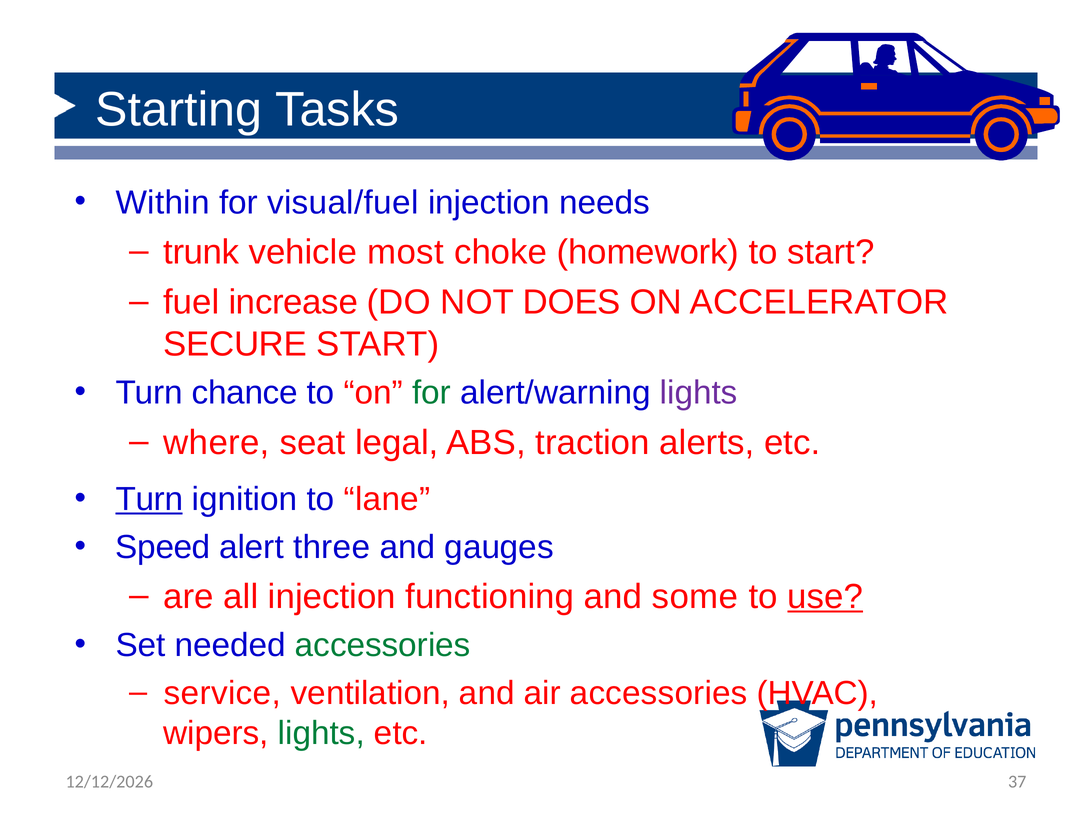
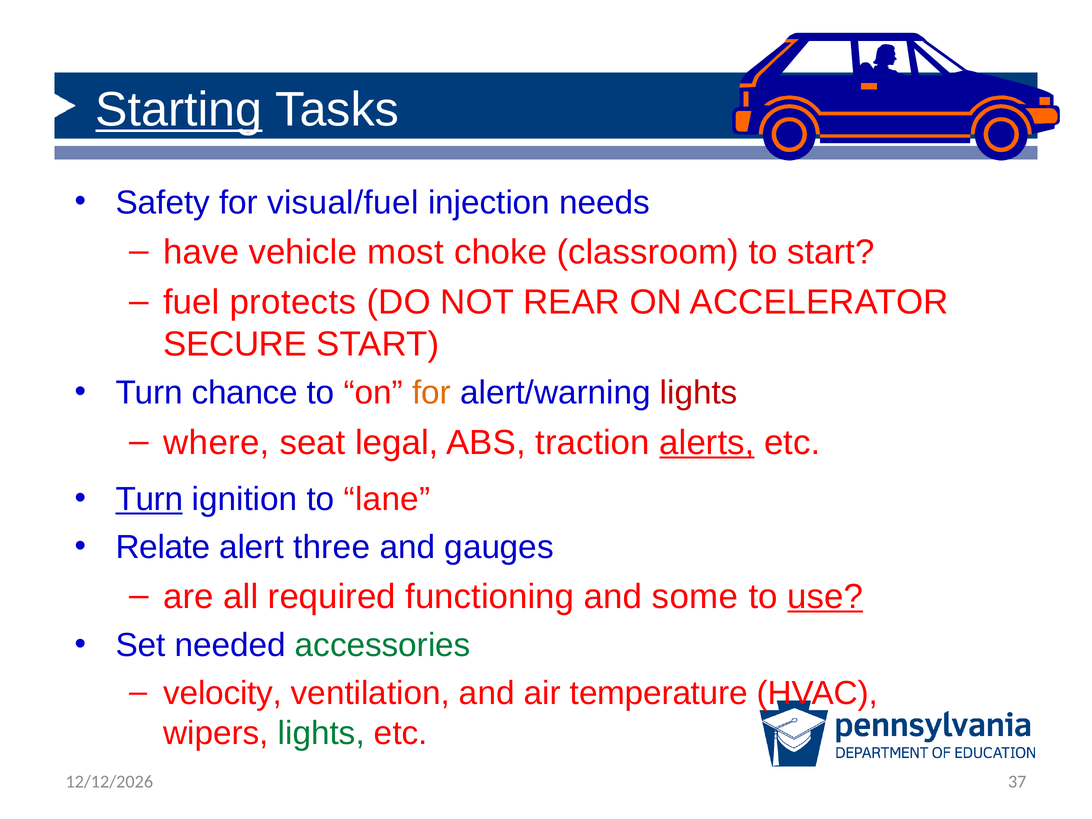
Starting underline: none -> present
Within: Within -> Safety
trunk: trunk -> have
homework: homework -> classroom
increase: increase -> protects
DOES: DOES -> REAR
for at (432, 393) colour: green -> orange
lights at (699, 393) colour: purple -> red
alerts underline: none -> present
Speed: Speed -> Relate
all injection: injection -> required
service: service -> velocity
air accessories: accessories -> temperature
